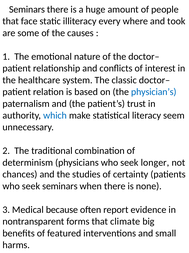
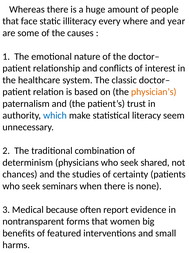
Seminars at (27, 9): Seminars -> Whereas
took: took -> year
physician’s colour: blue -> orange
longer: longer -> shared
climate: climate -> women
